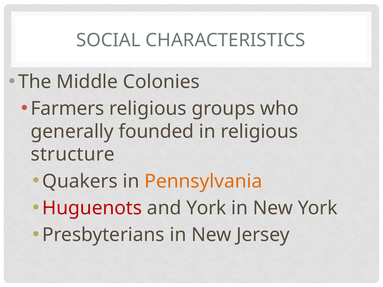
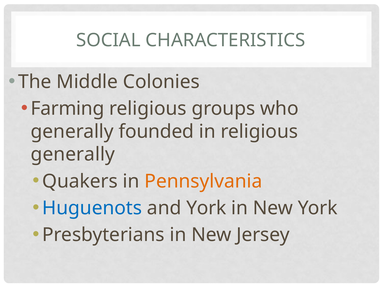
Farmers: Farmers -> Farming
structure at (73, 155): structure -> generally
Huguenots colour: red -> blue
